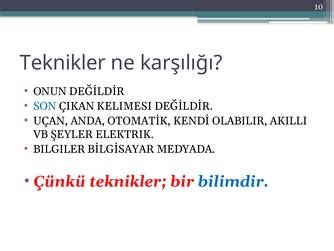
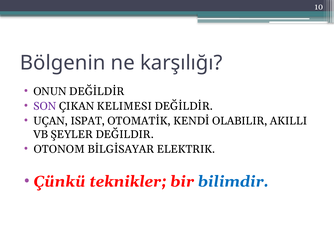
Teknikler at (63, 63): Teknikler -> Bölgenin
SON colour: blue -> purple
ANDA: ANDA -> ISPAT
ELEKTRIK: ELEKTRIK -> DEĞILDIR
BILGILER: BILGILER -> OTONOM
MEDYADA: MEDYADA -> ELEKTRIK
